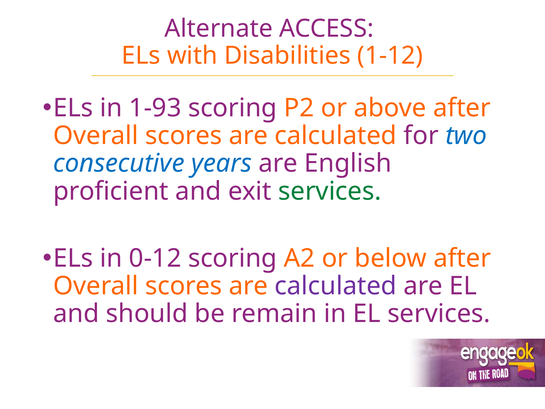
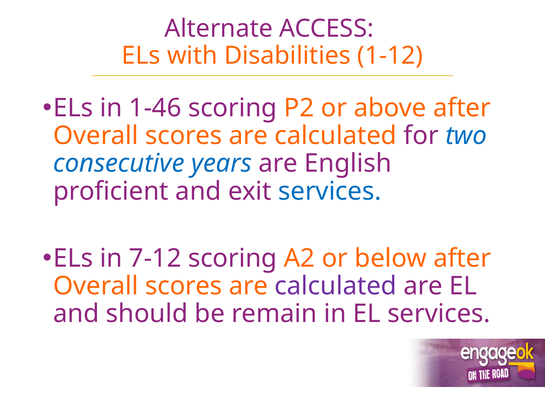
1-93: 1-93 -> 1-46
services at (330, 191) colour: green -> blue
0-12: 0-12 -> 7-12
